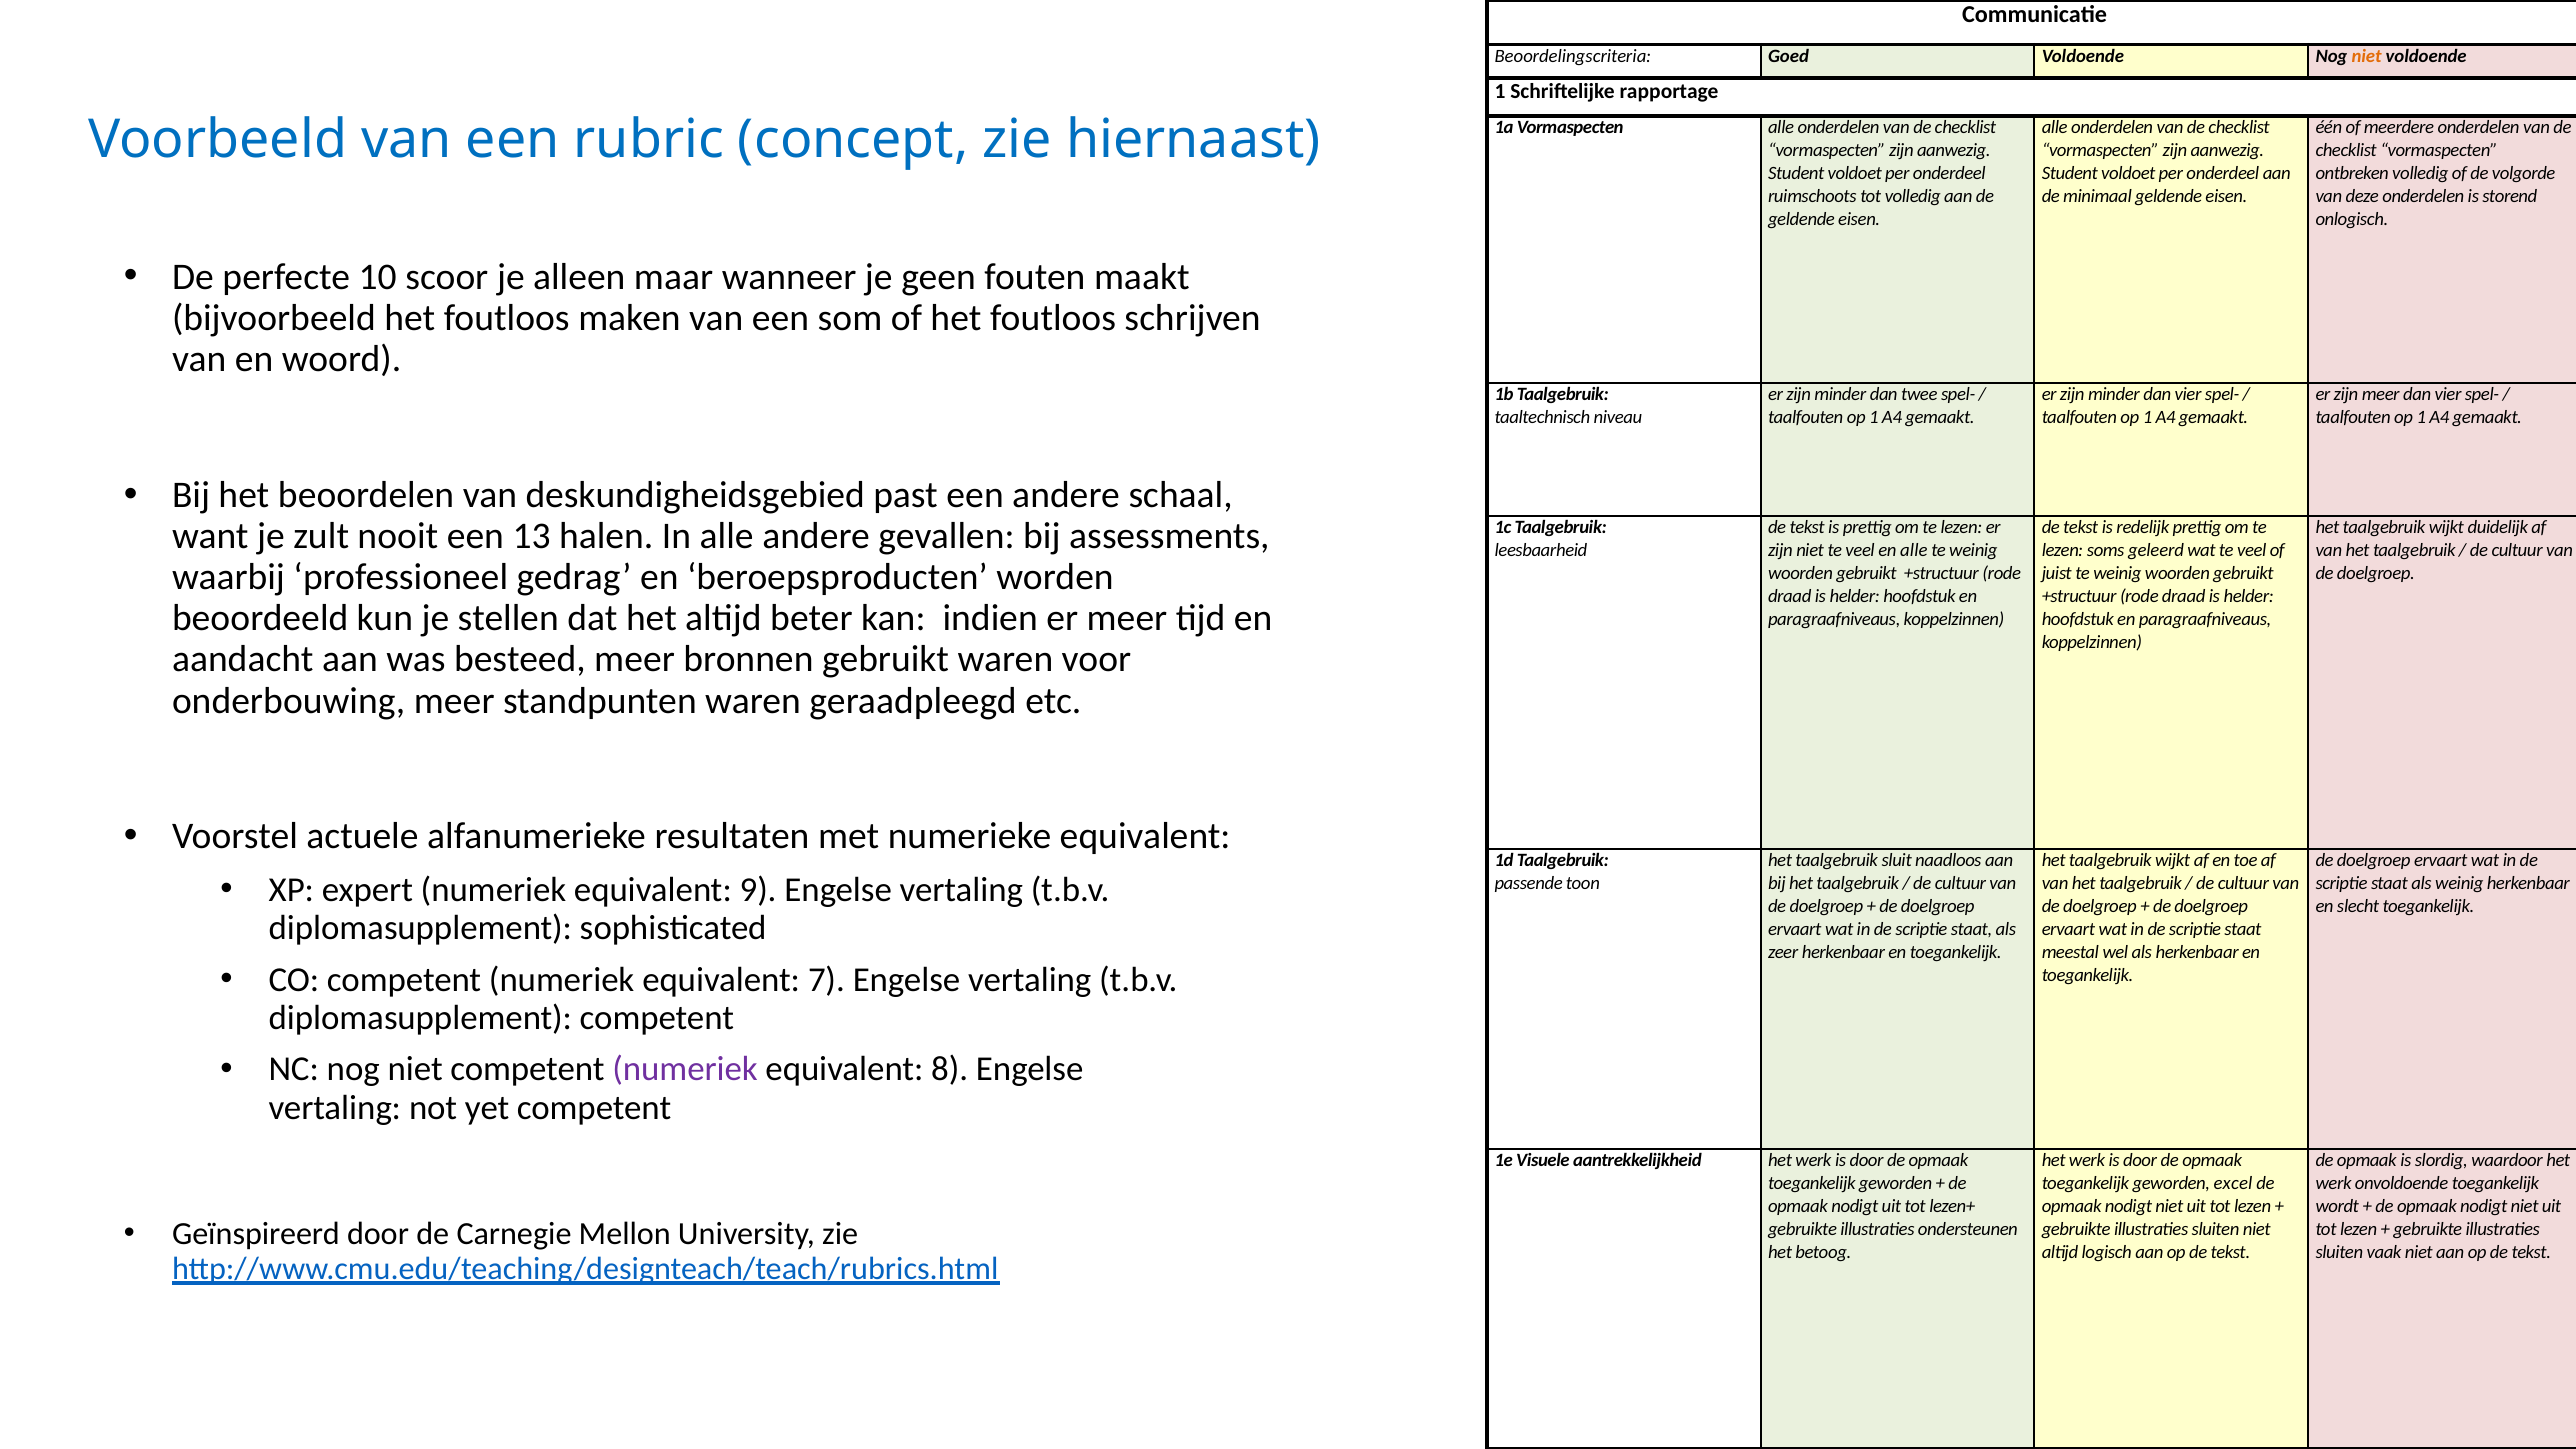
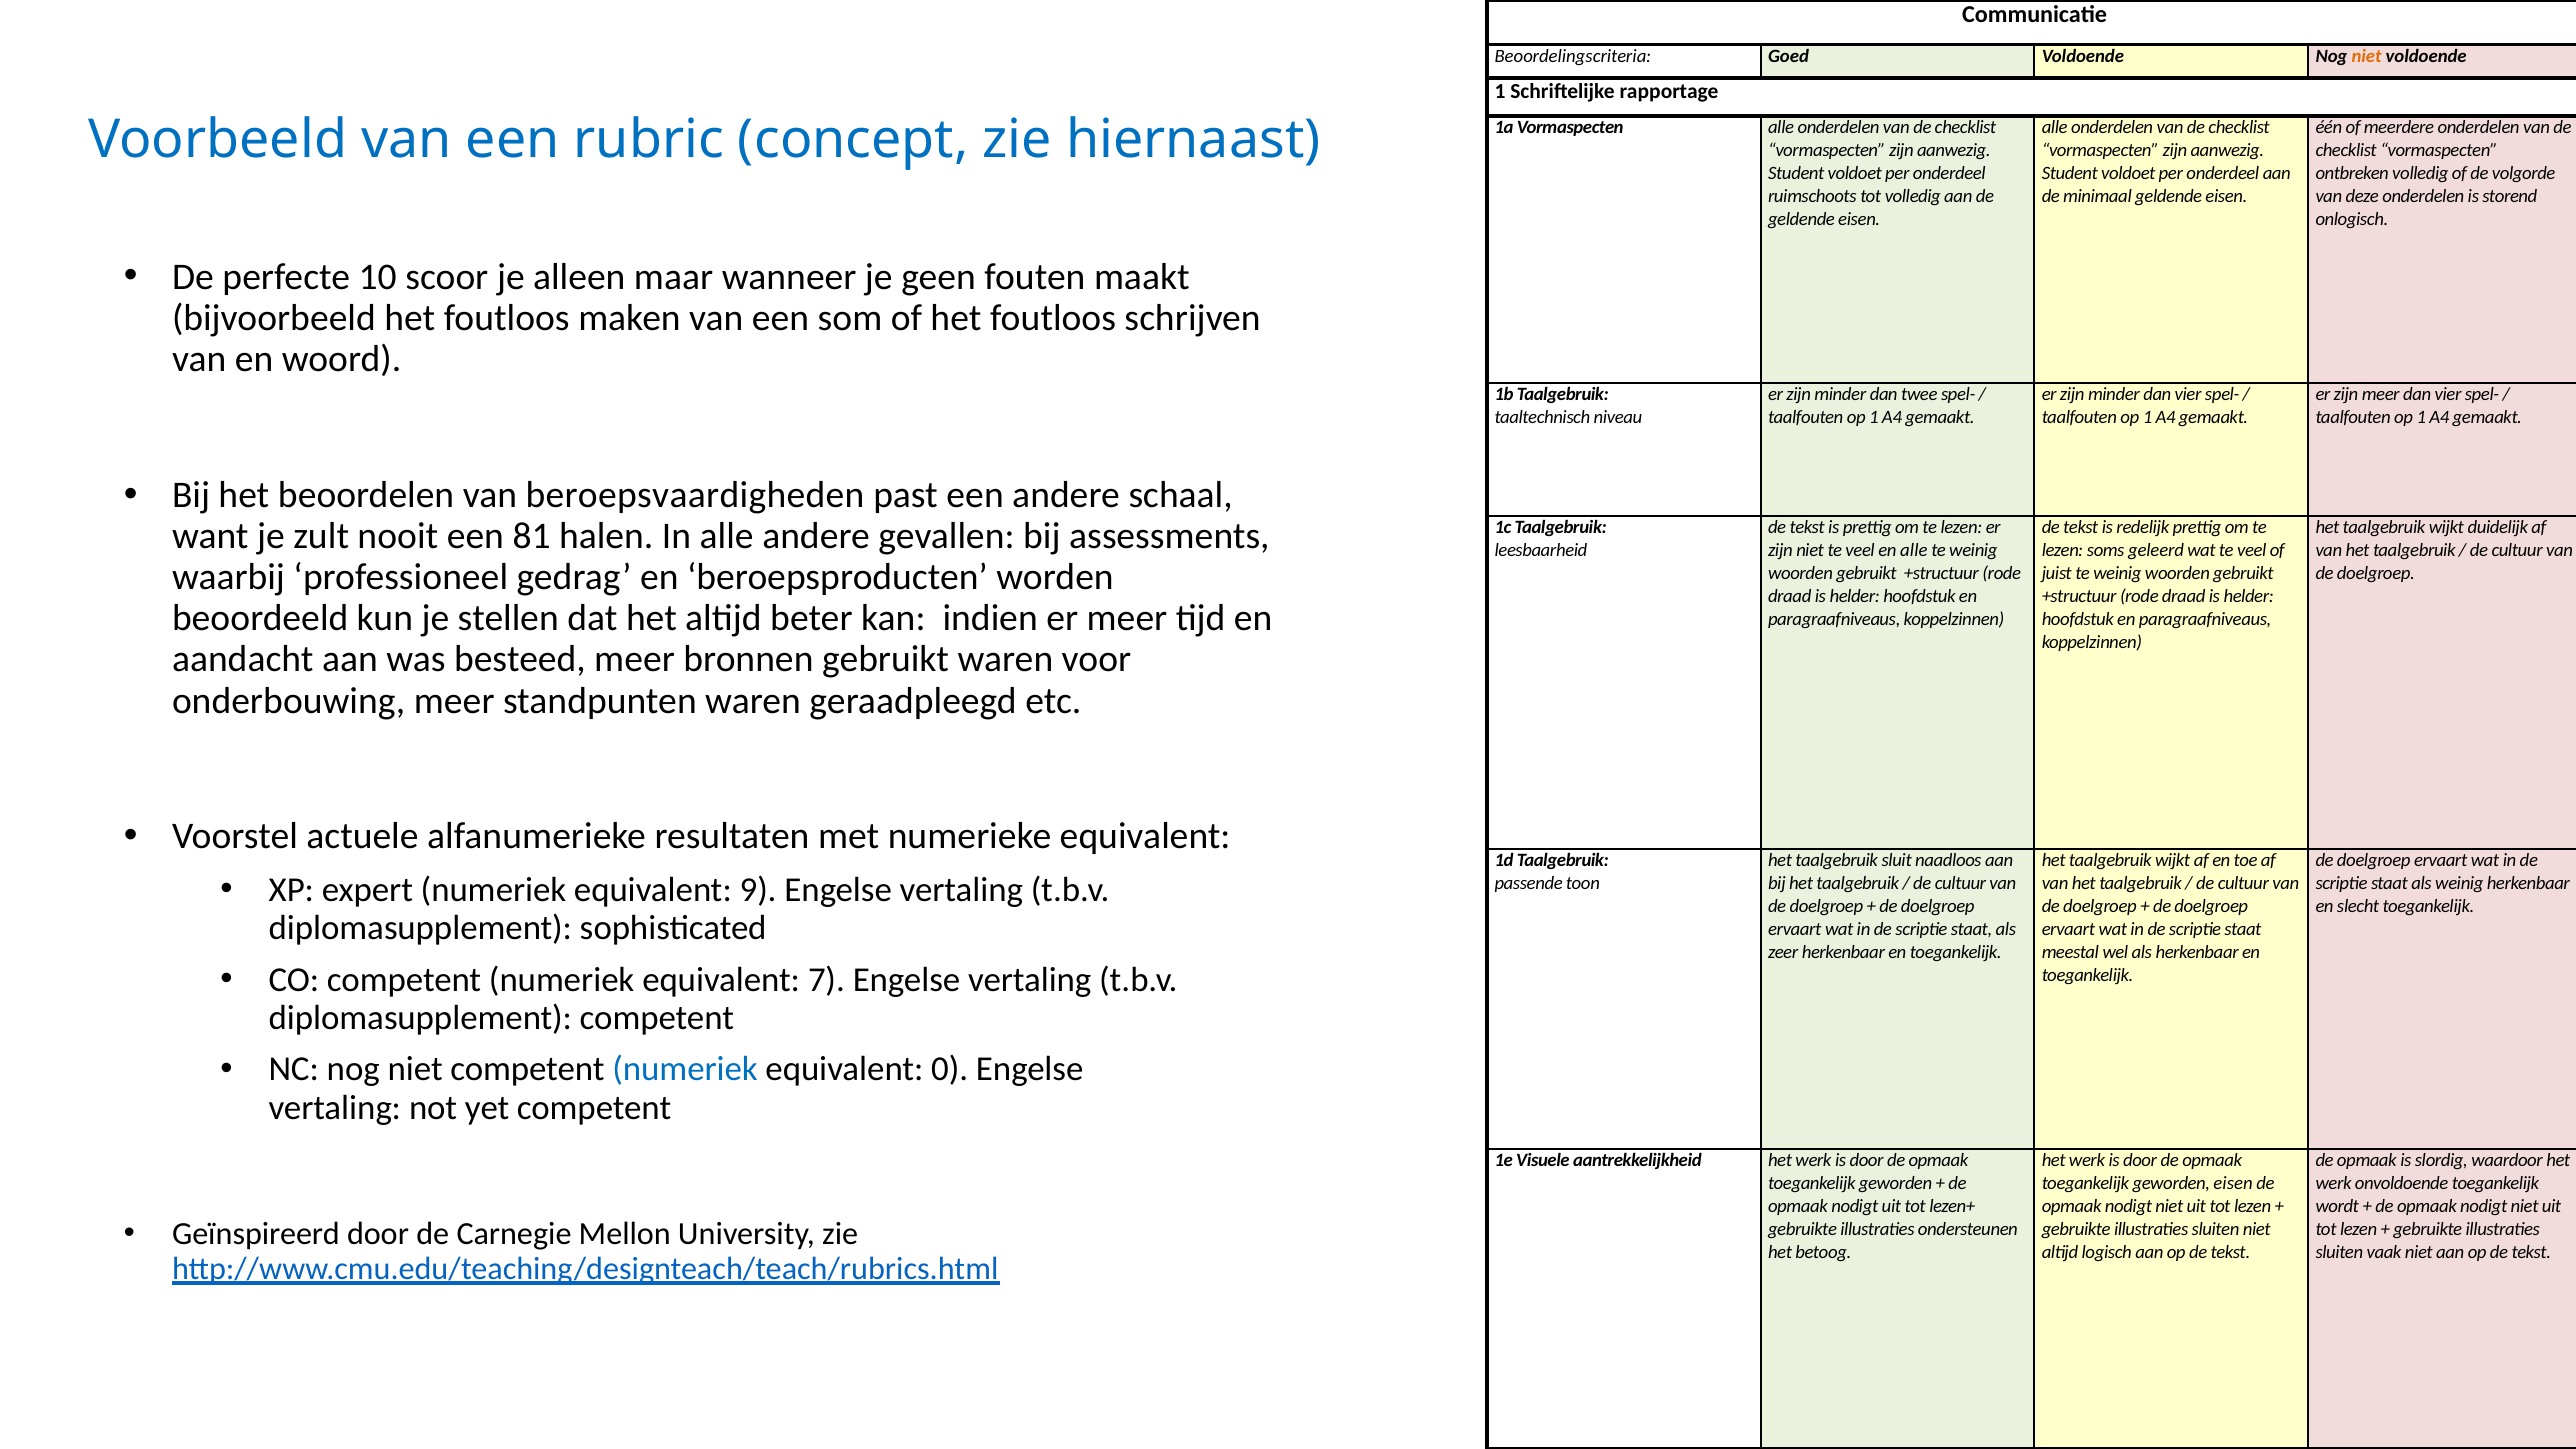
deskundigheidsgebied: deskundigheidsgebied -> beroepsvaardigheden
13: 13 -> 81
numeriek at (685, 1069) colour: purple -> blue
8: 8 -> 0
geworden excel: excel -> eisen
